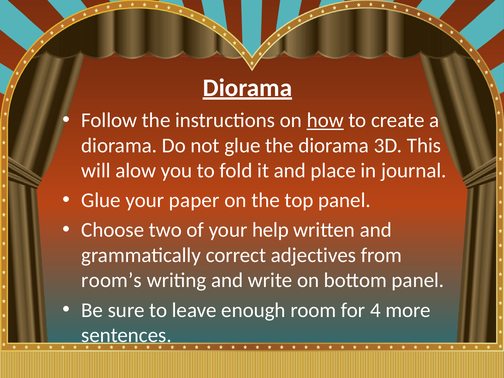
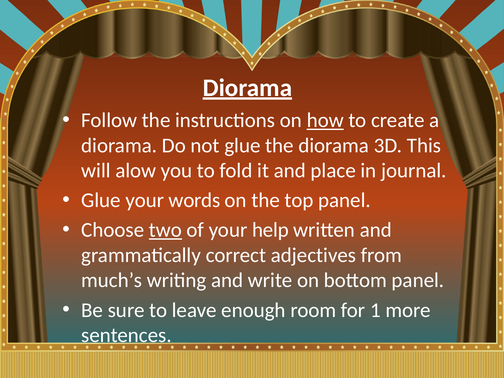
paper: paper -> words
two underline: none -> present
room’s: room’s -> much’s
4: 4 -> 1
